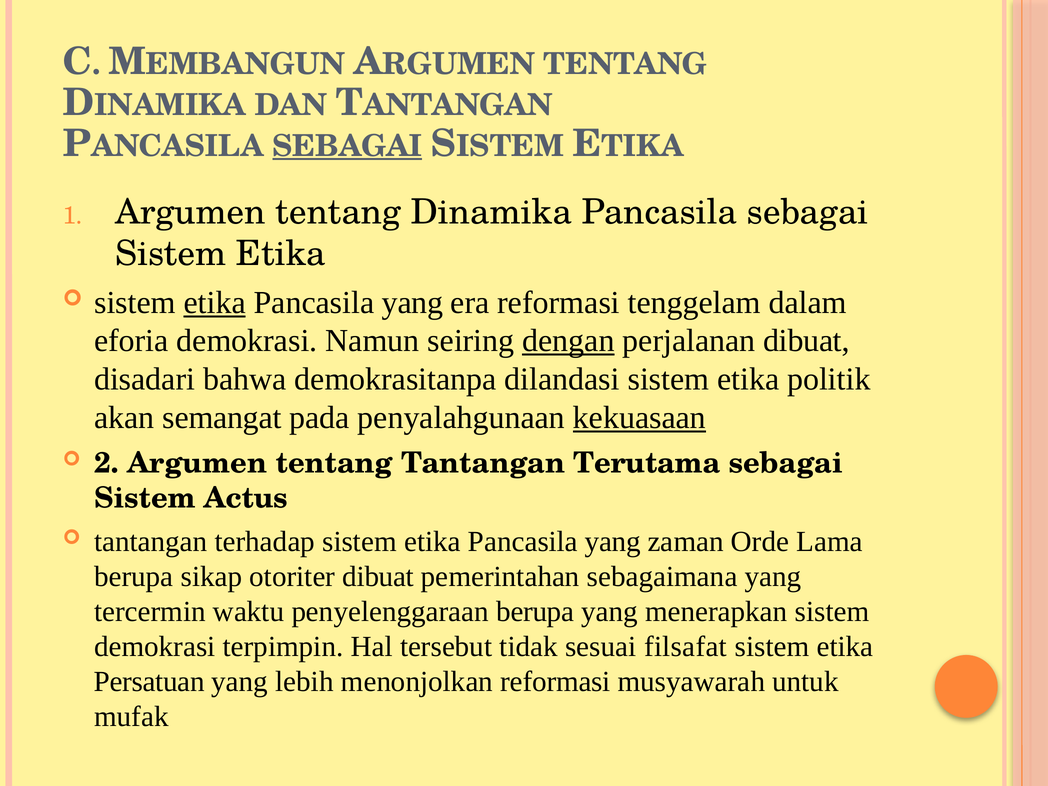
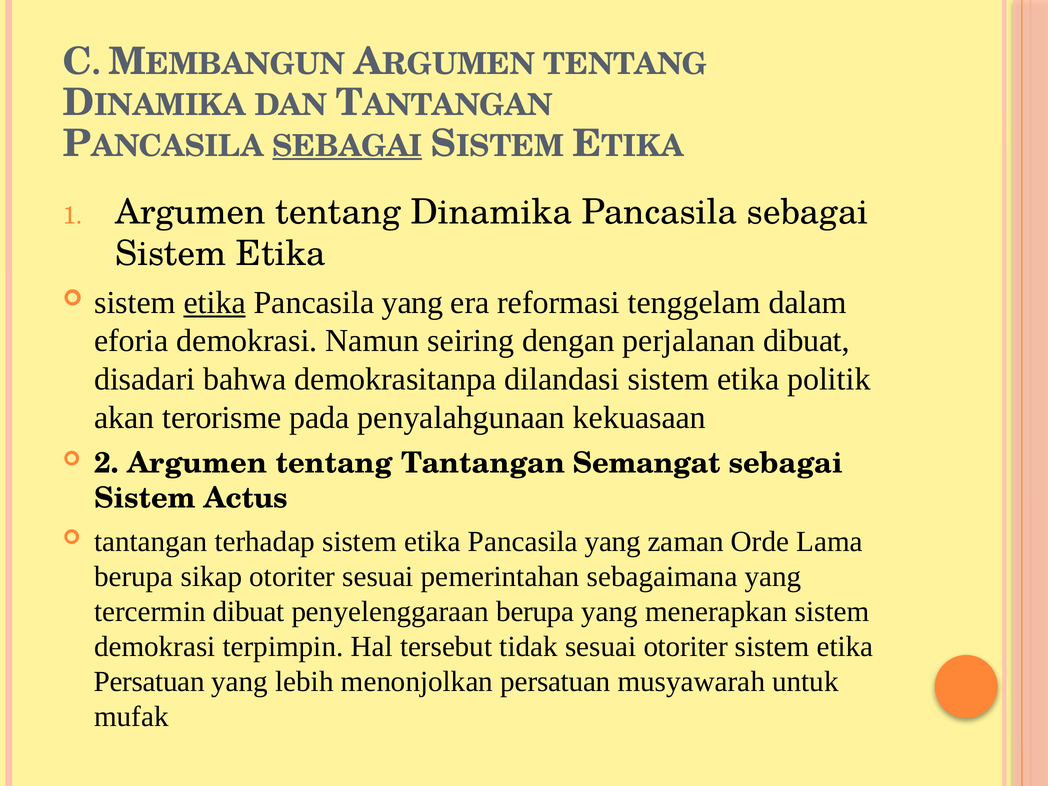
dengan underline: present -> none
semangat: semangat -> terorisme
kekuasaan underline: present -> none
Terutama: Terutama -> Semangat
otoriter dibuat: dibuat -> sesuai
tercermin waktu: waktu -> dibuat
sesuai filsafat: filsafat -> otoriter
menonjolkan reformasi: reformasi -> persatuan
